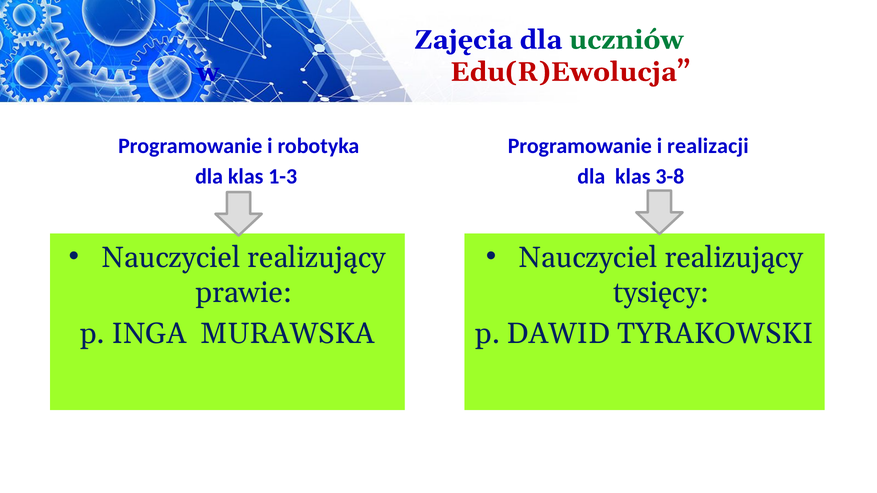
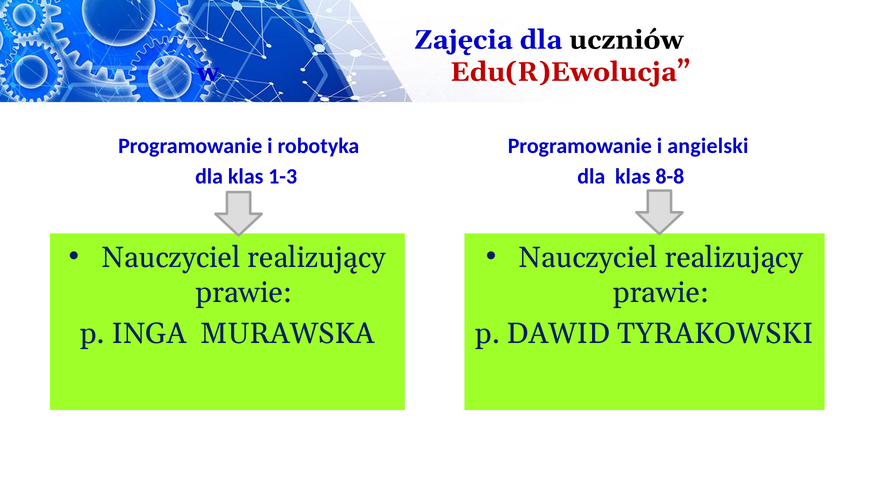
uczniów colour: green -> black
realizacji: realizacji -> angielski
3-8: 3-8 -> 8-8
tysięcy at (661, 293): tysięcy -> prawie
